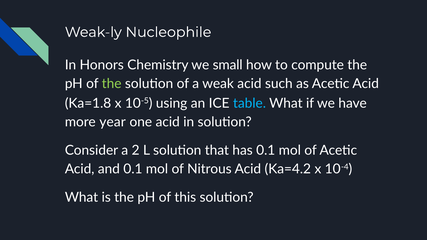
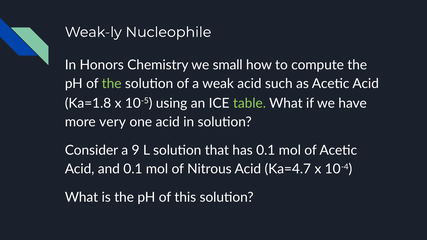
table colour: light blue -> light green
year: year -> very
2: 2 -> 9
Ka=4.2: Ka=4.2 -> Ka=4.7
